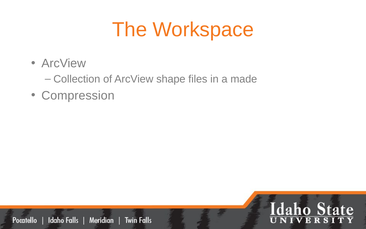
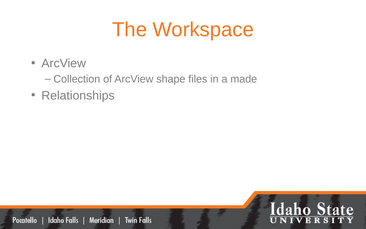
Compression: Compression -> Relationships
